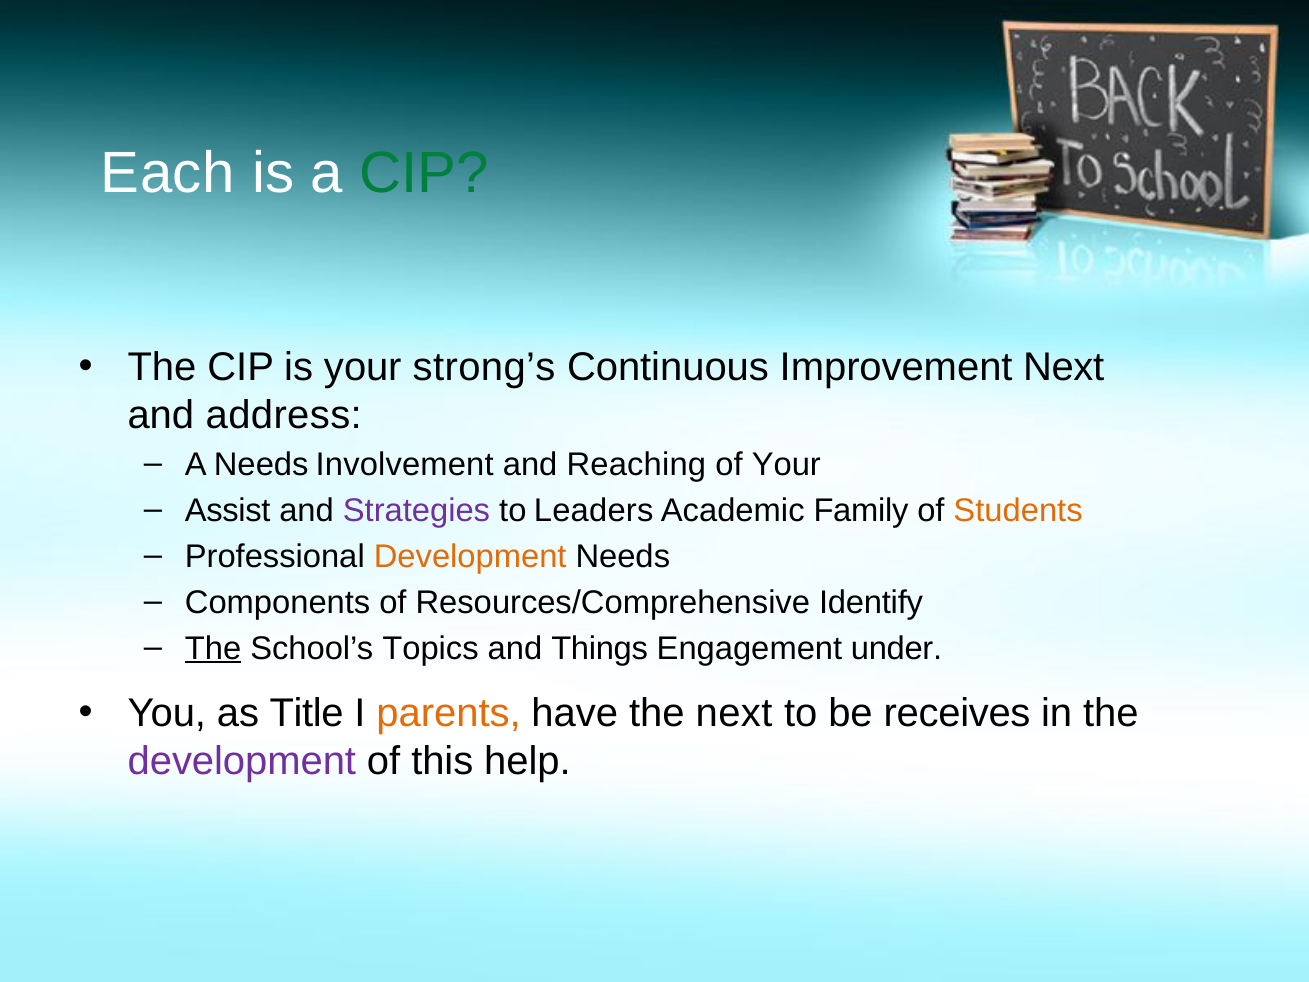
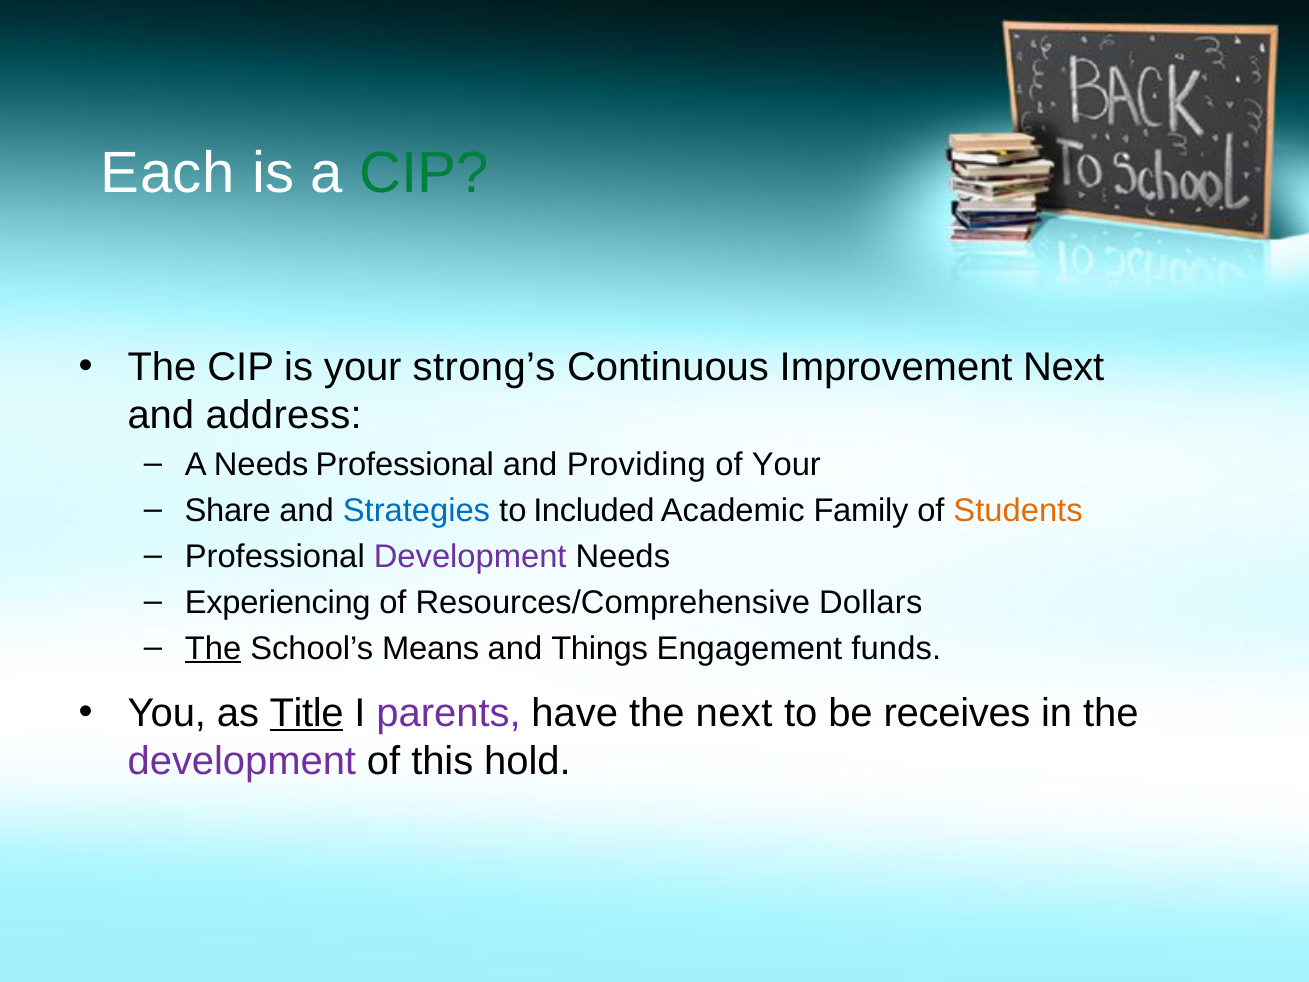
Needs Involvement: Involvement -> Professional
Reaching: Reaching -> Providing
Assist: Assist -> Share
Strategies colour: purple -> blue
Leaders: Leaders -> Included
Development at (470, 556) colour: orange -> purple
Components: Components -> Experiencing
Identify: Identify -> Dollars
Topics: Topics -> Means
under: under -> funds
Title underline: none -> present
parents colour: orange -> purple
help: help -> hold
